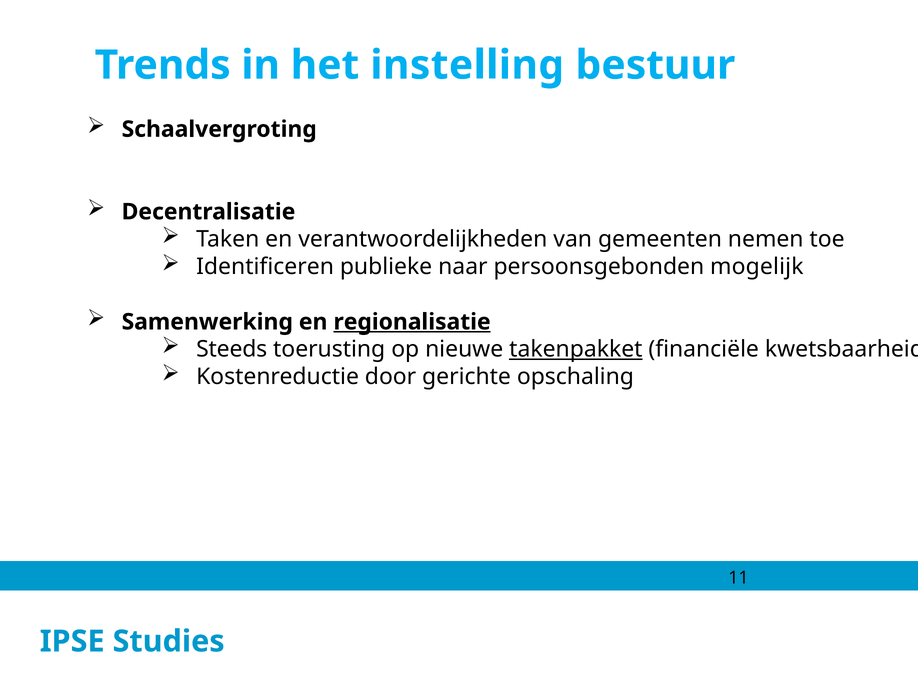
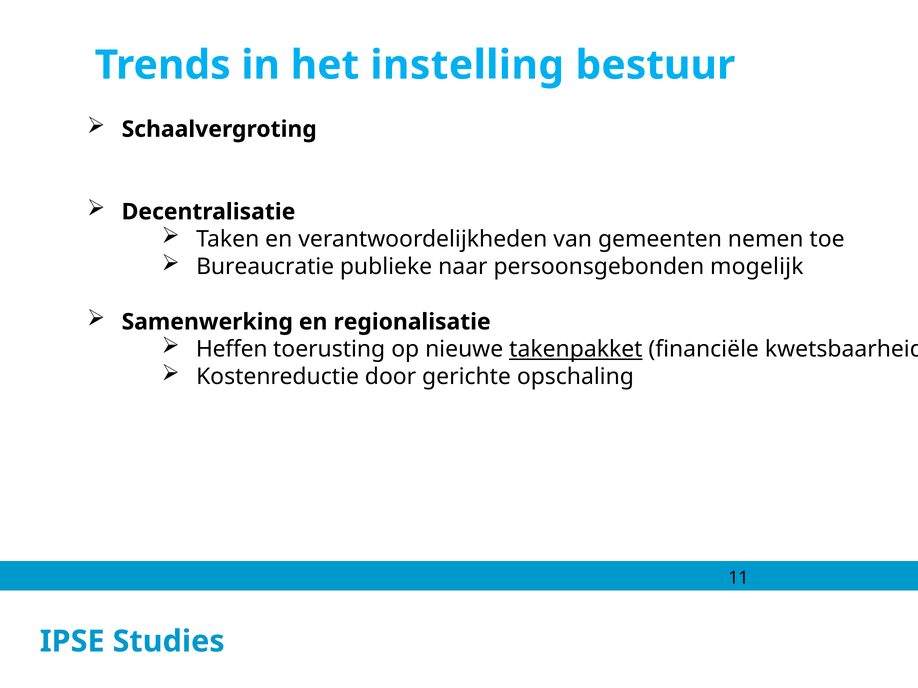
Identificeren: Identificeren -> Bureaucratie
regionalisatie underline: present -> none
Steeds: Steeds -> Heffen
